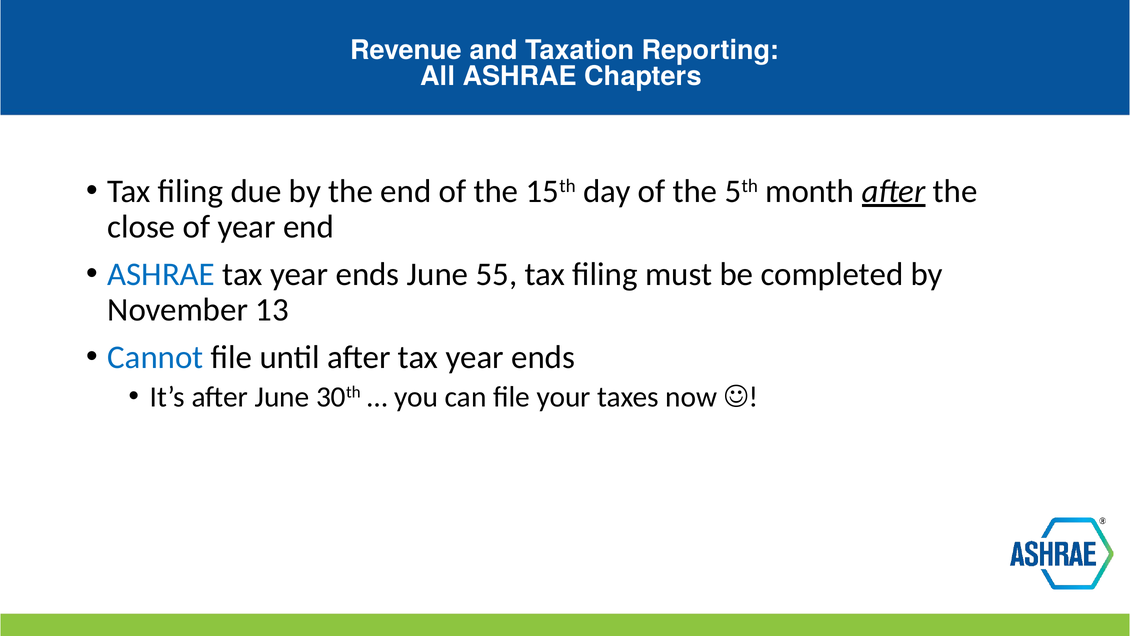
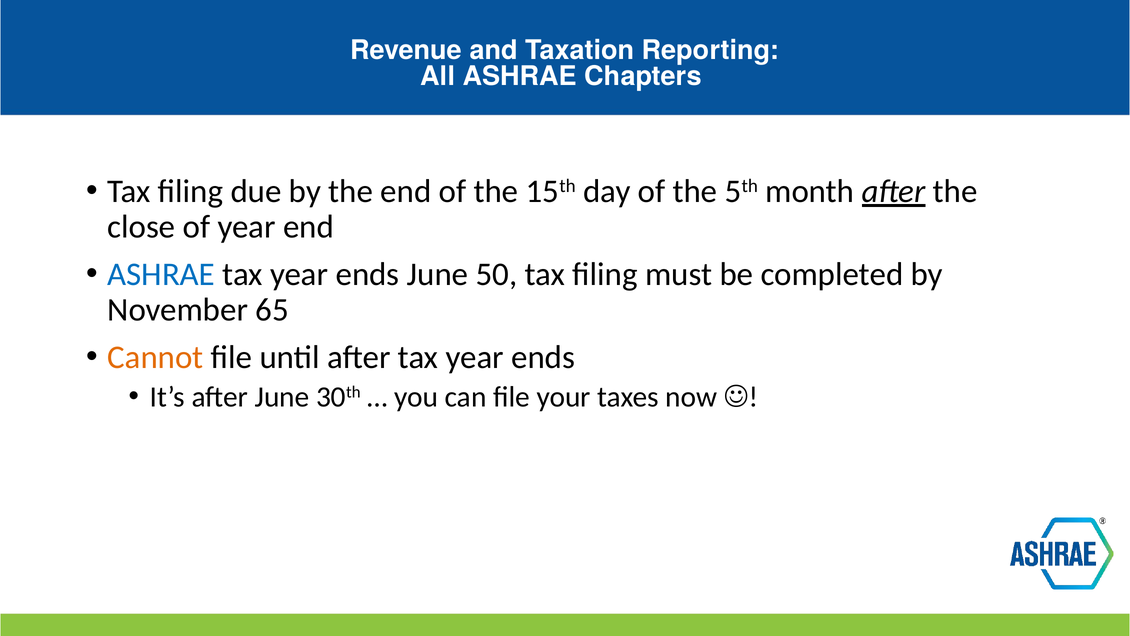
55: 55 -> 50
13: 13 -> 65
Cannot colour: blue -> orange
